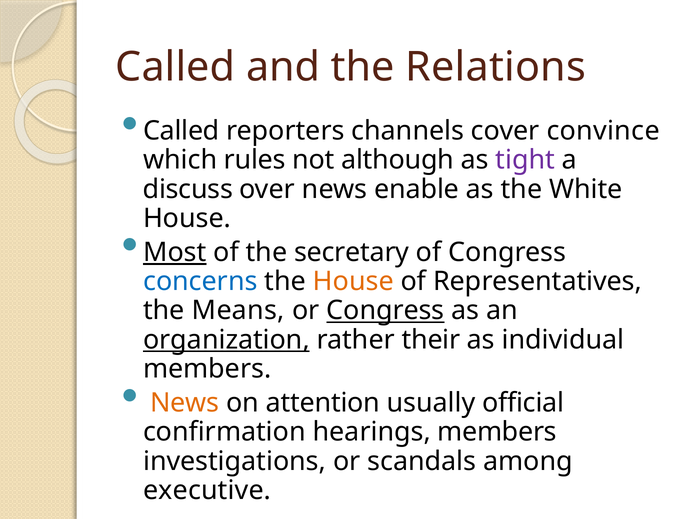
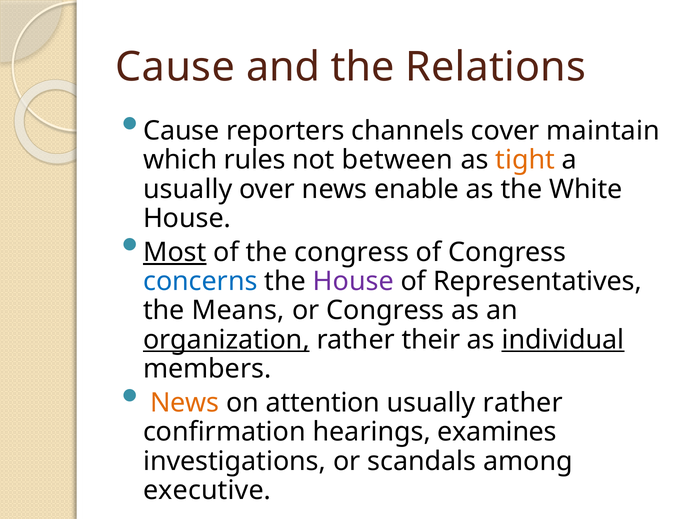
Called at (175, 67): Called -> Cause
Called at (181, 131): Called -> Cause
convince: convince -> maintain
although: although -> between
tight colour: purple -> orange
discuss at (188, 189): discuss -> usually
the secretary: secretary -> congress
House at (353, 282) colour: orange -> purple
Congress at (385, 311) underline: present -> none
individual underline: none -> present
usually official: official -> rather
hearings members: members -> examines
